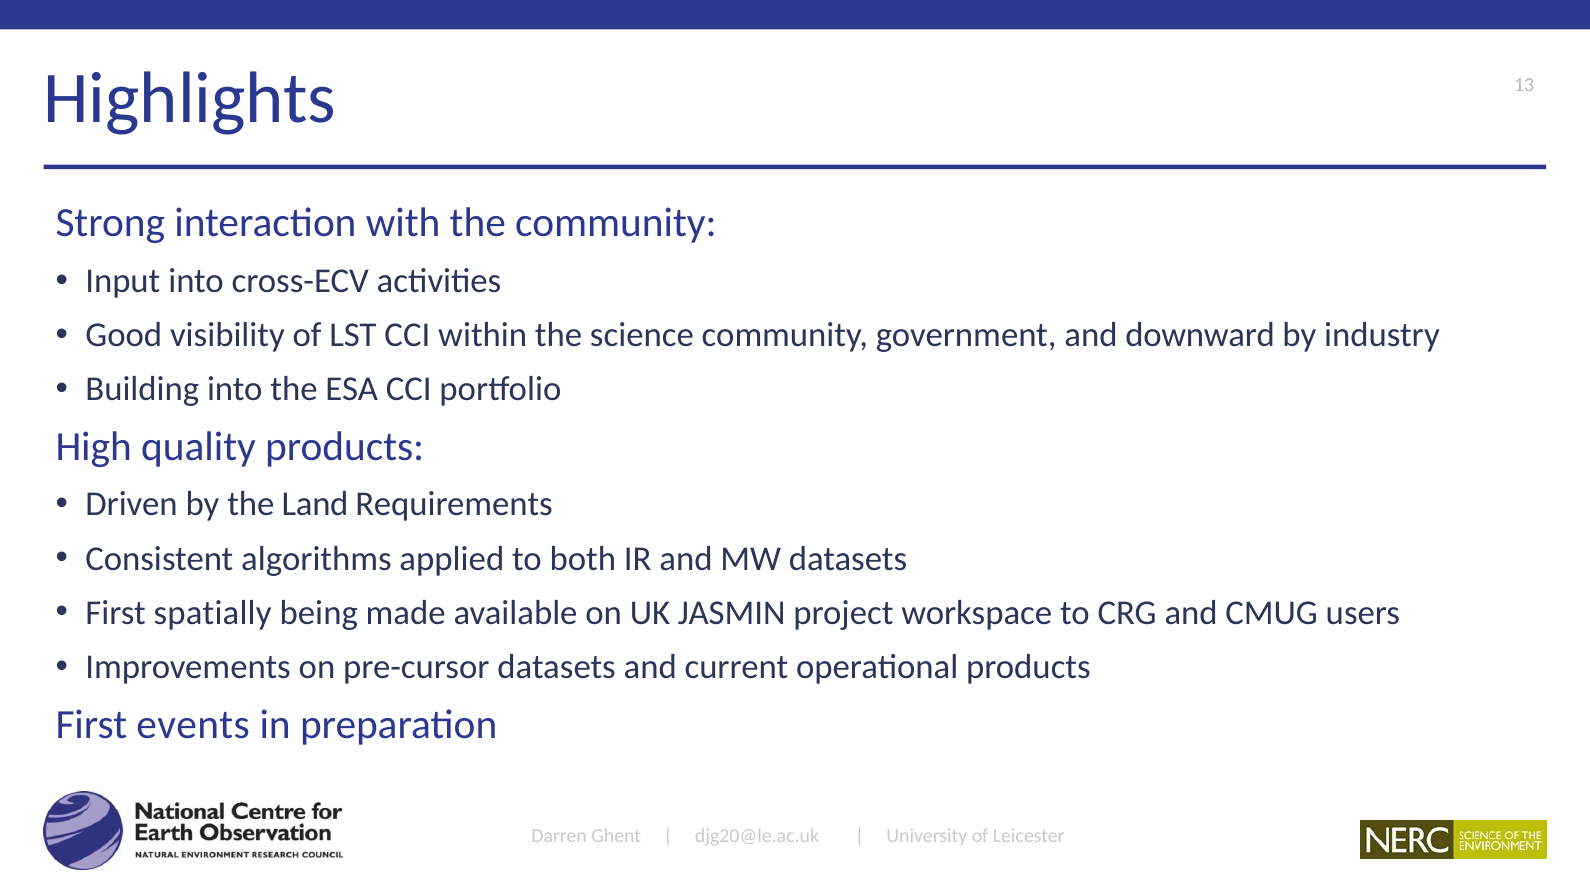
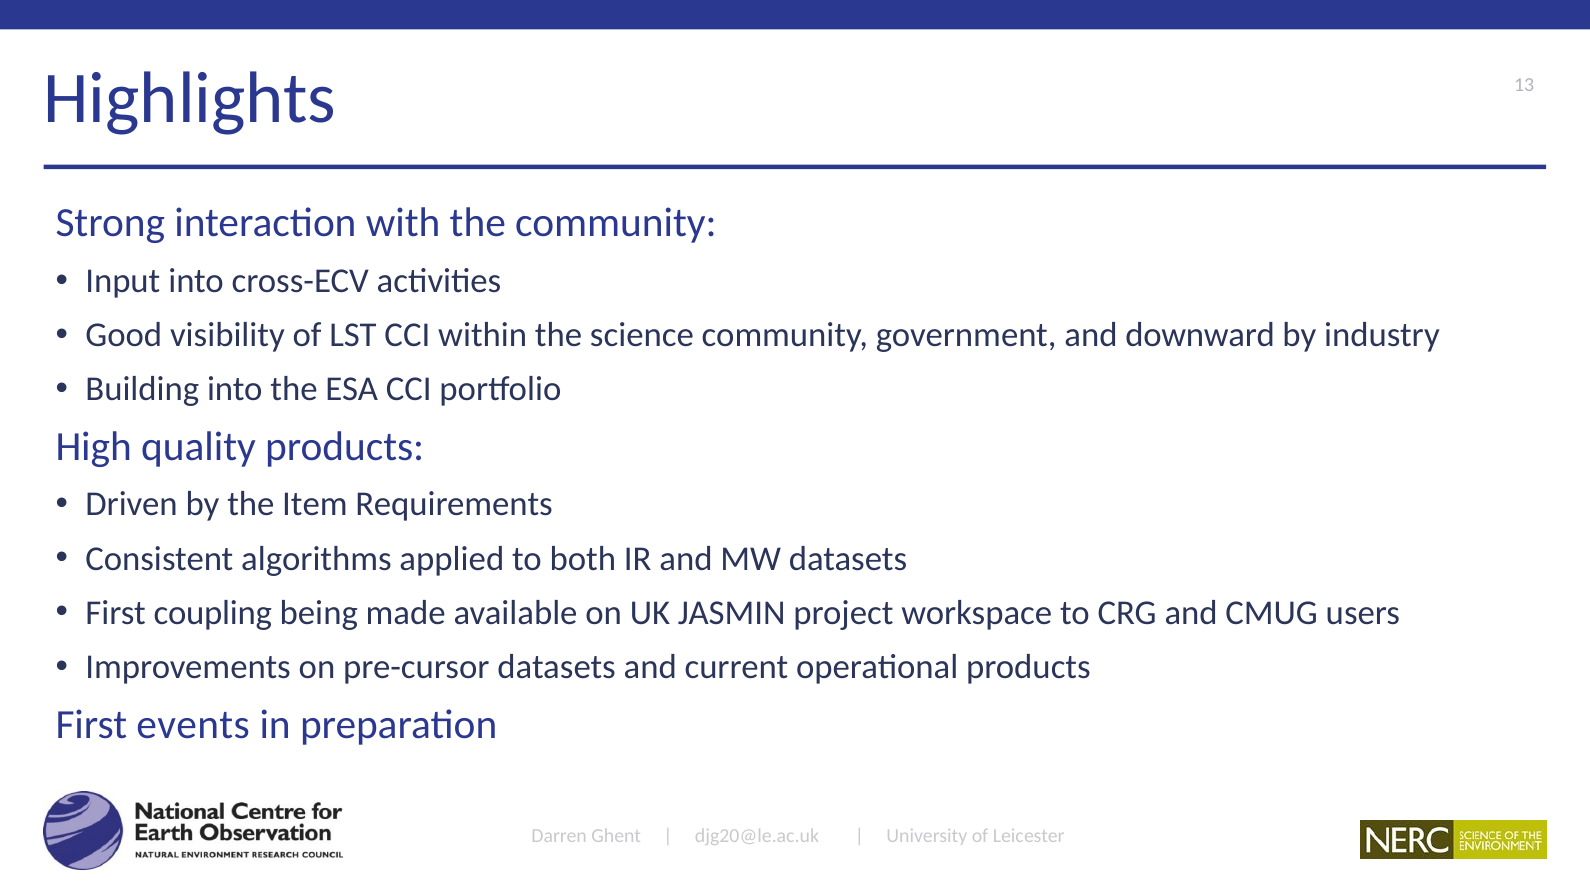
Land: Land -> Item
spatially: spatially -> coupling
